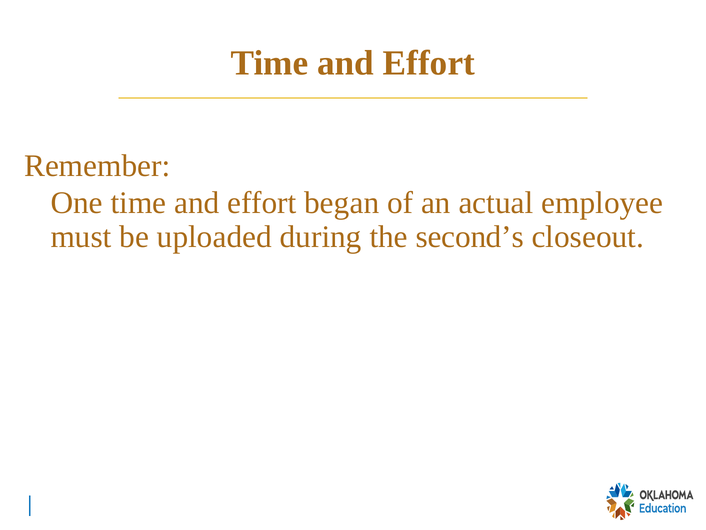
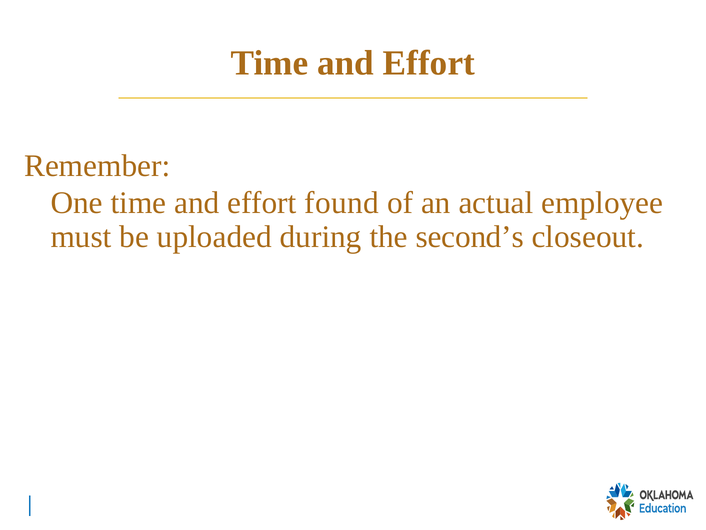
began: began -> found
